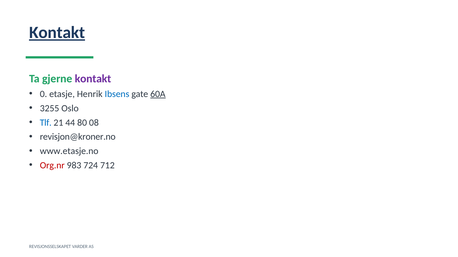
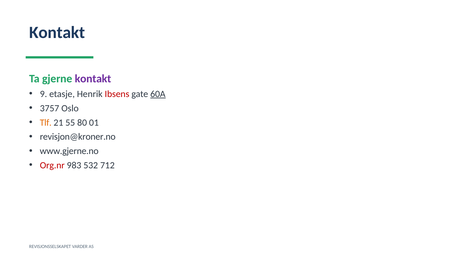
Kontakt at (57, 33) underline: present -> none
0: 0 -> 9
Ibsens colour: blue -> red
3255: 3255 -> 3757
Tlf colour: blue -> orange
44: 44 -> 55
08: 08 -> 01
www.etasje.no: www.etasje.no -> www.gjerne.no
724: 724 -> 532
